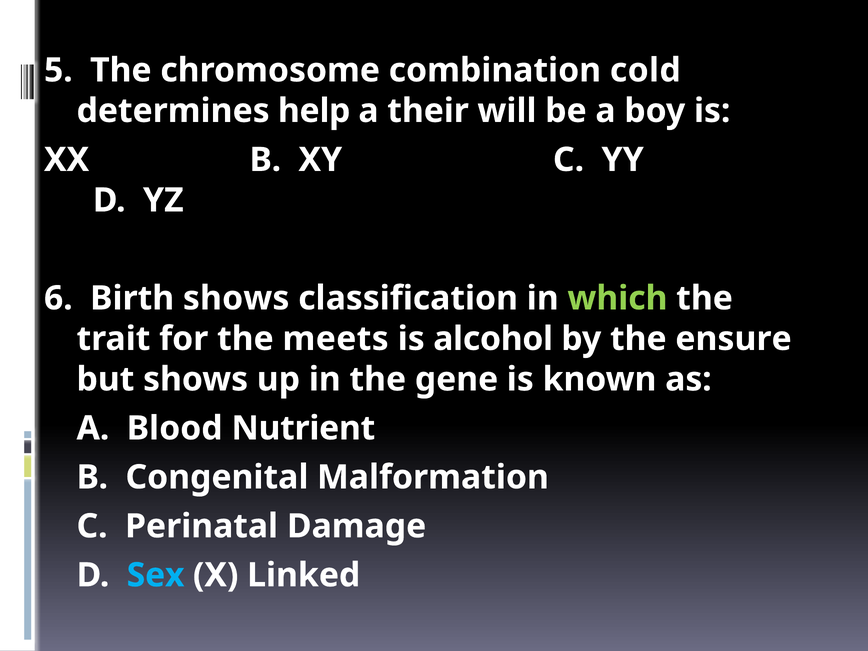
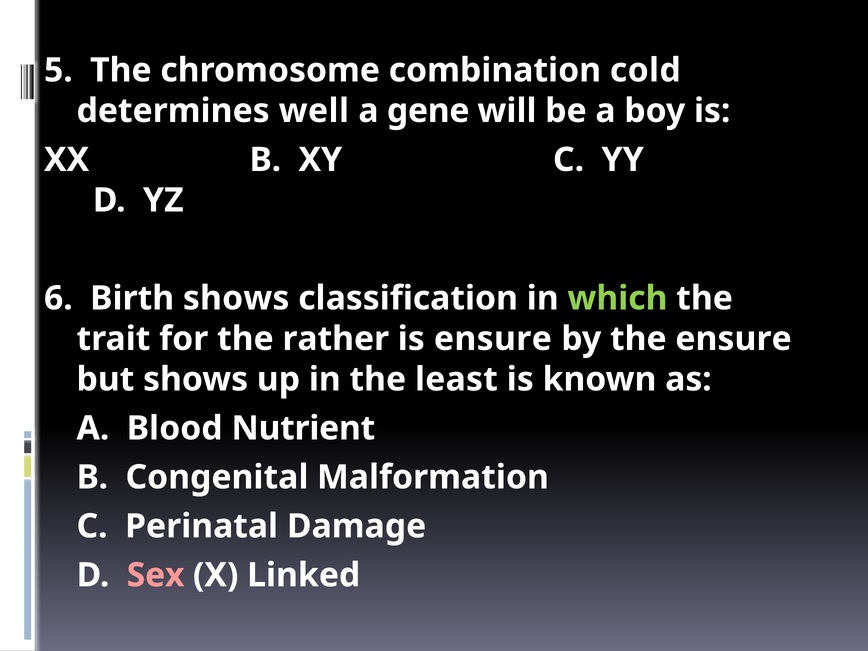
help: help -> well
their: their -> gene
meets: meets -> rather
is alcohol: alcohol -> ensure
gene: gene -> least
Sex colour: light blue -> pink
